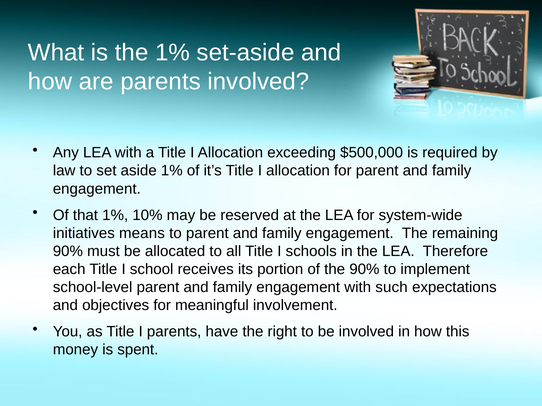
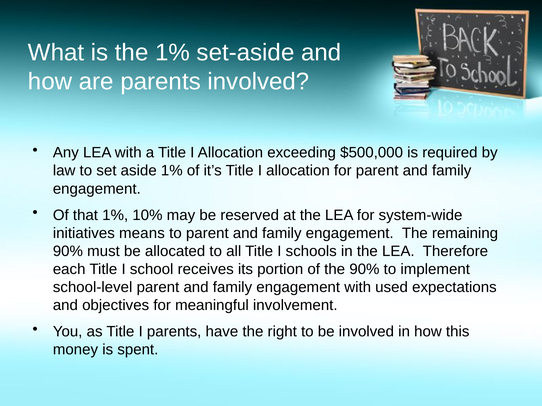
such: such -> used
